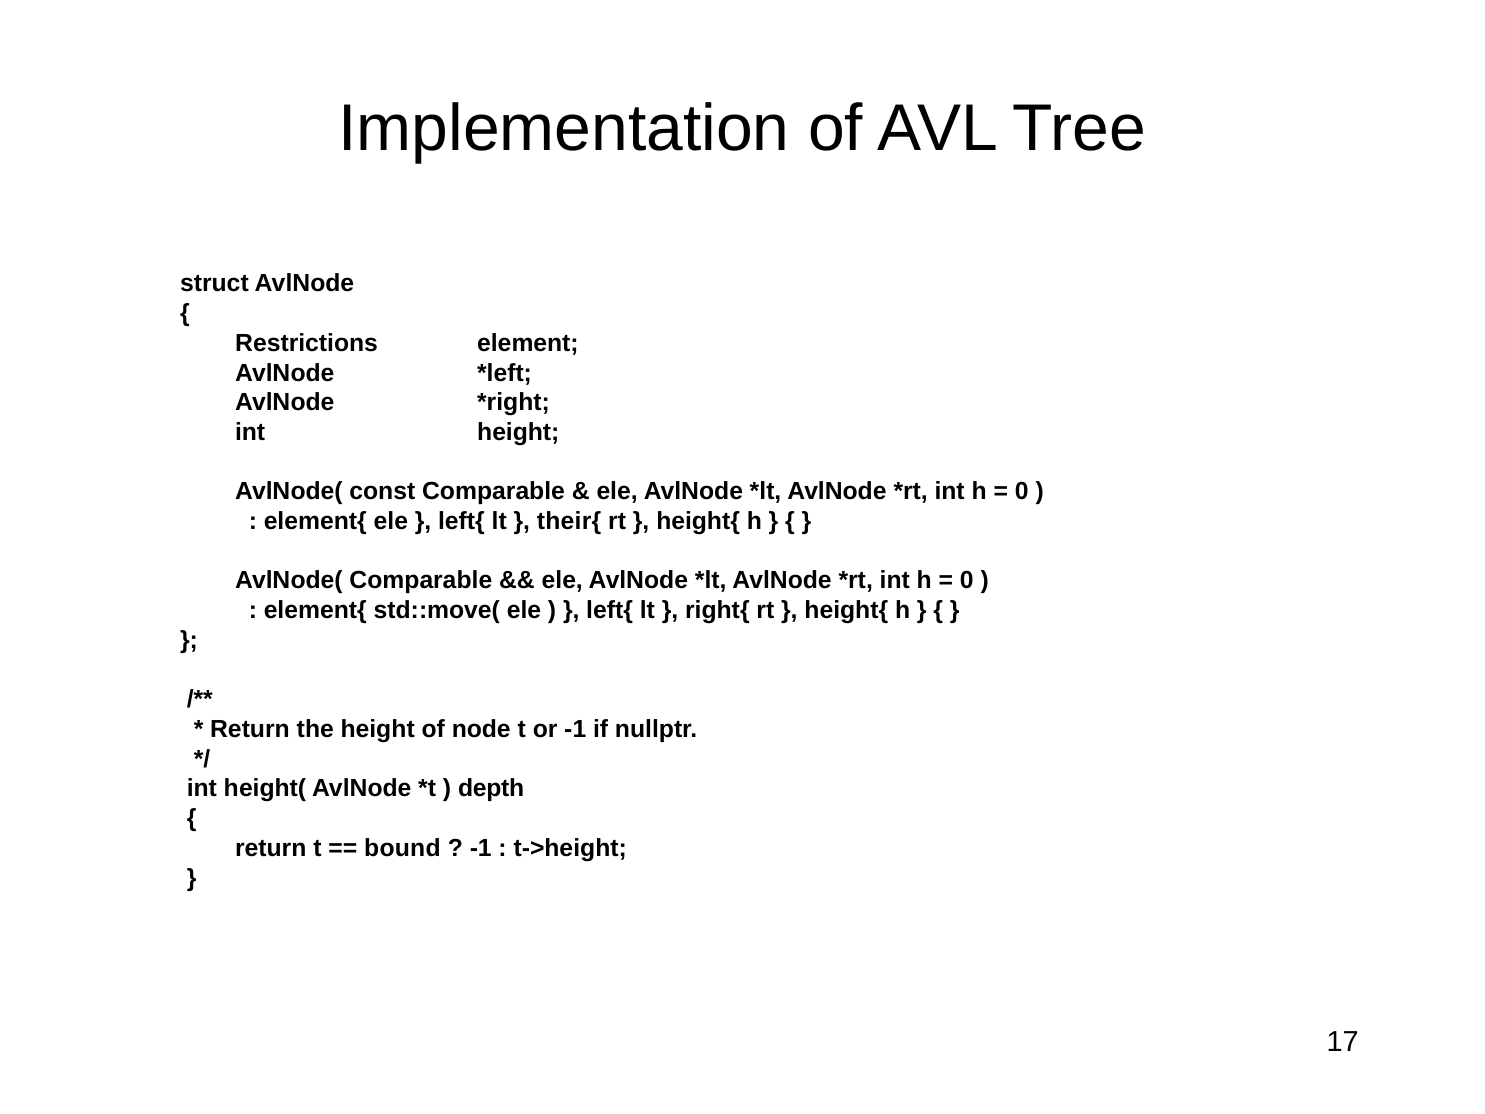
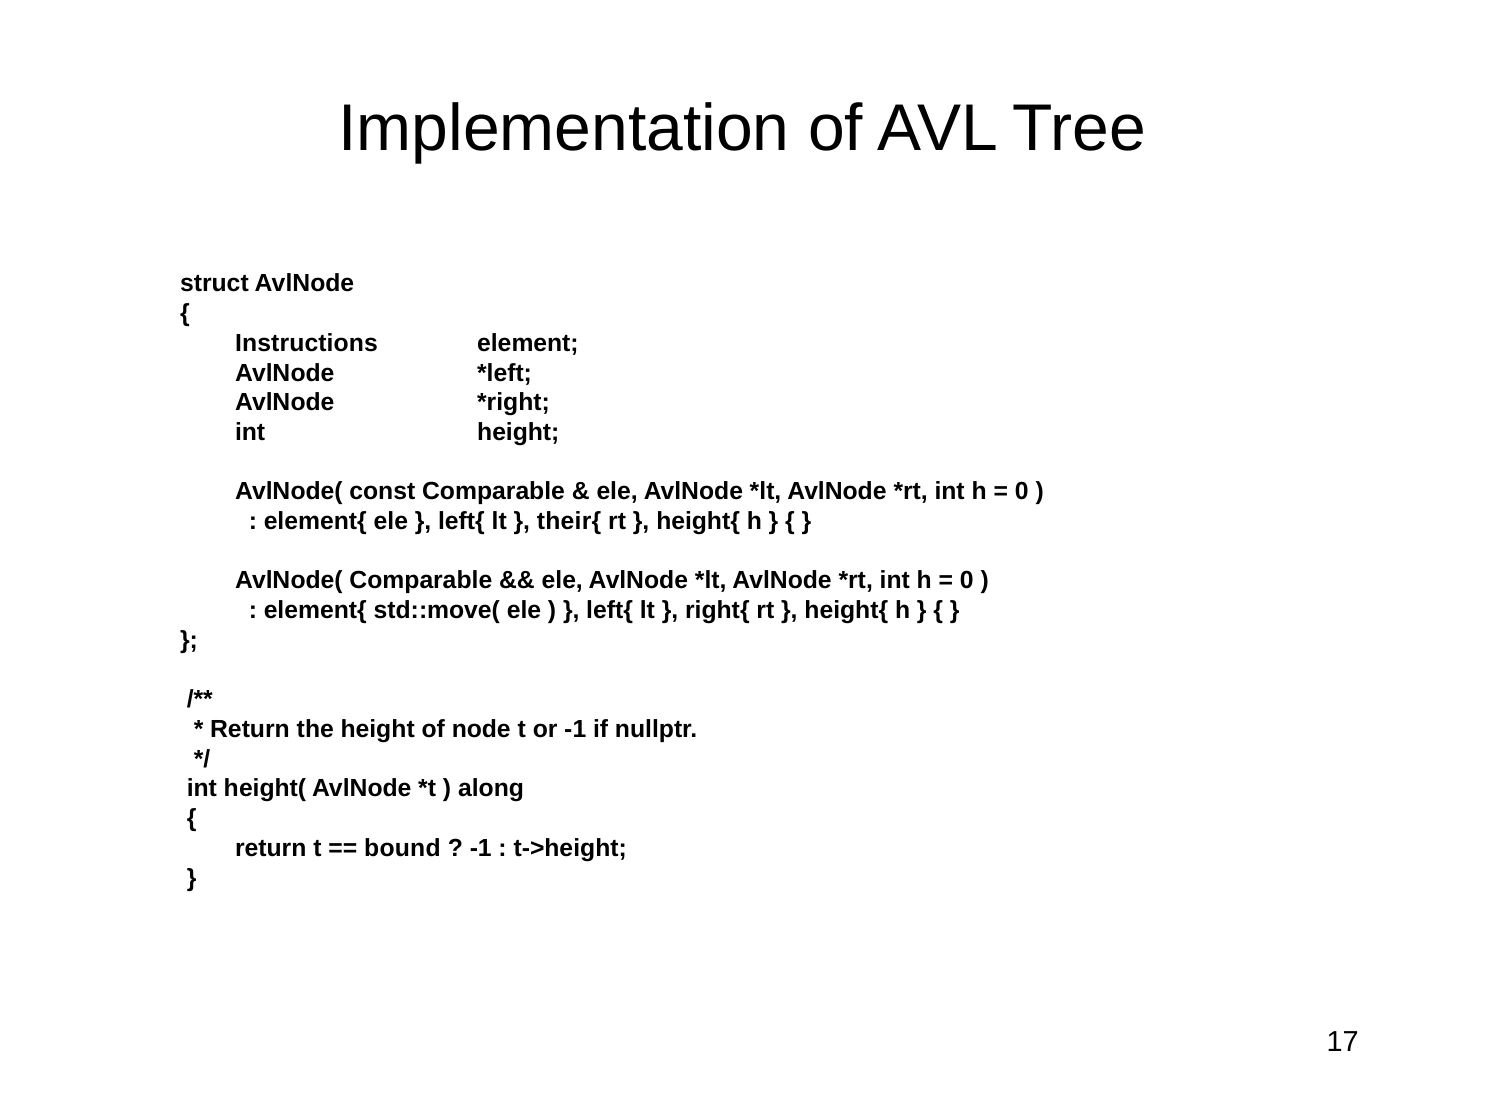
Restrictions: Restrictions -> Instructions
depth: depth -> along
